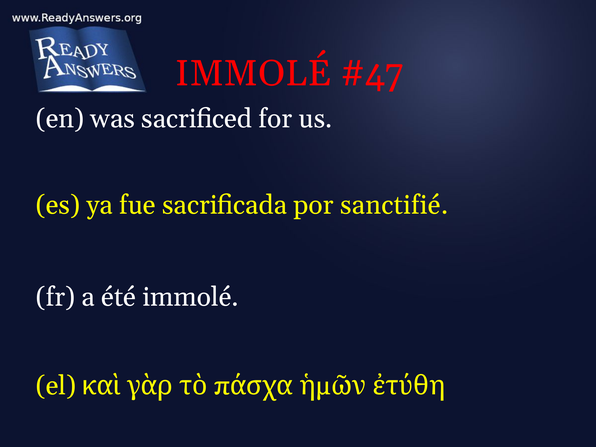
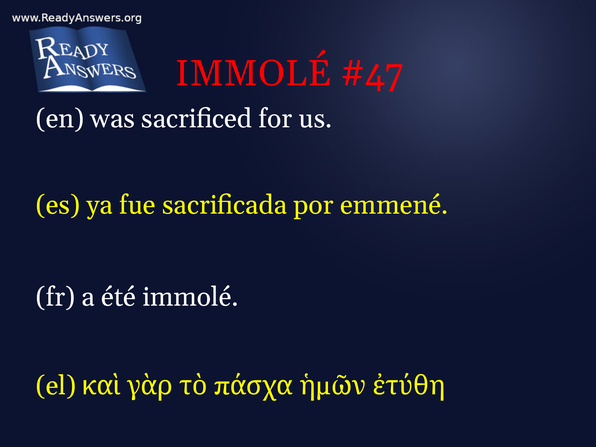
sanctifié: sanctifié -> emmené
